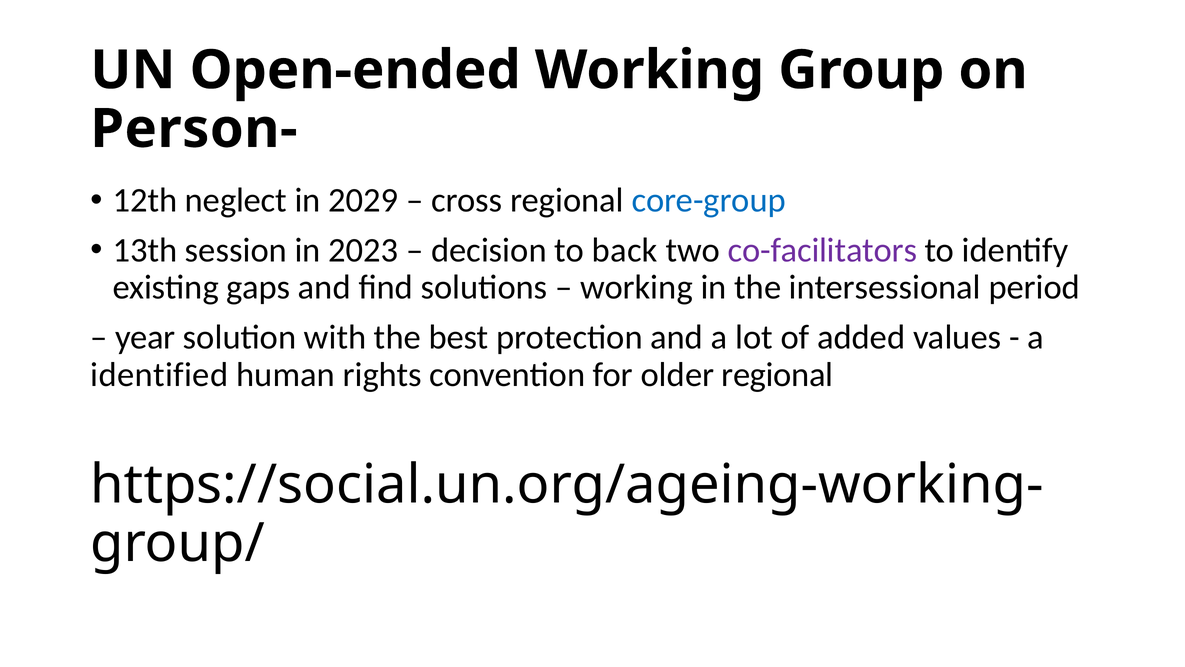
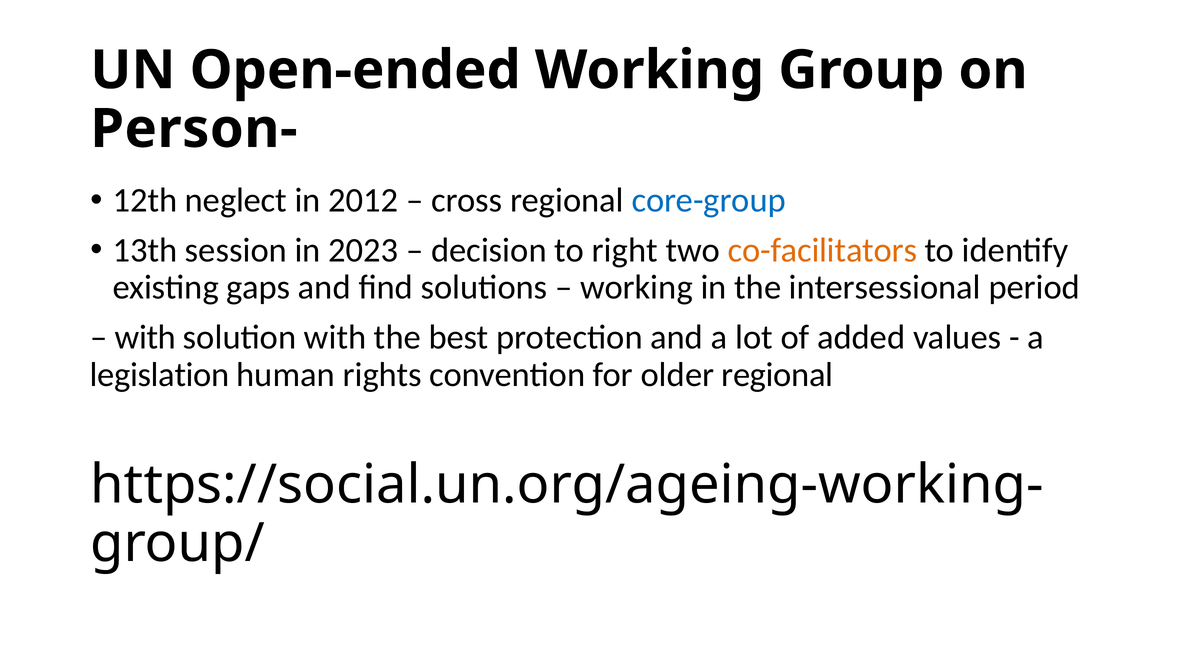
2029: 2029 -> 2012
back: back -> right
co-facilitators colour: purple -> orange
year at (145, 337): year -> with
identified: identified -> legislation
